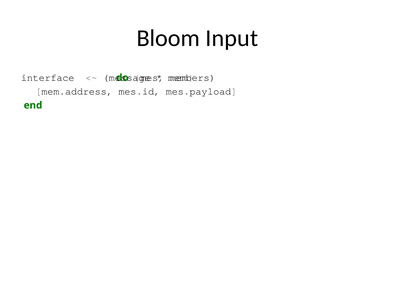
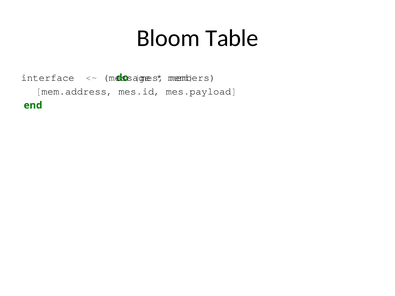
Input: Input -> Table
